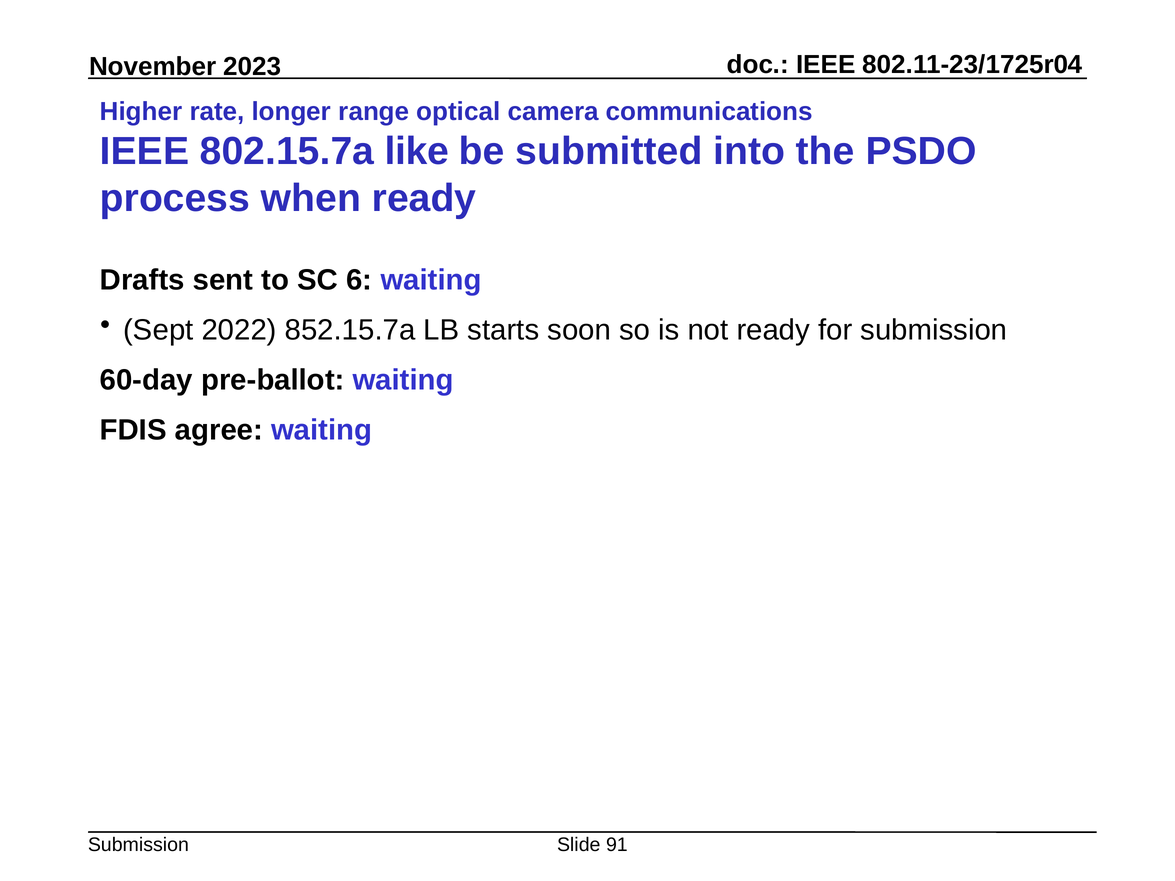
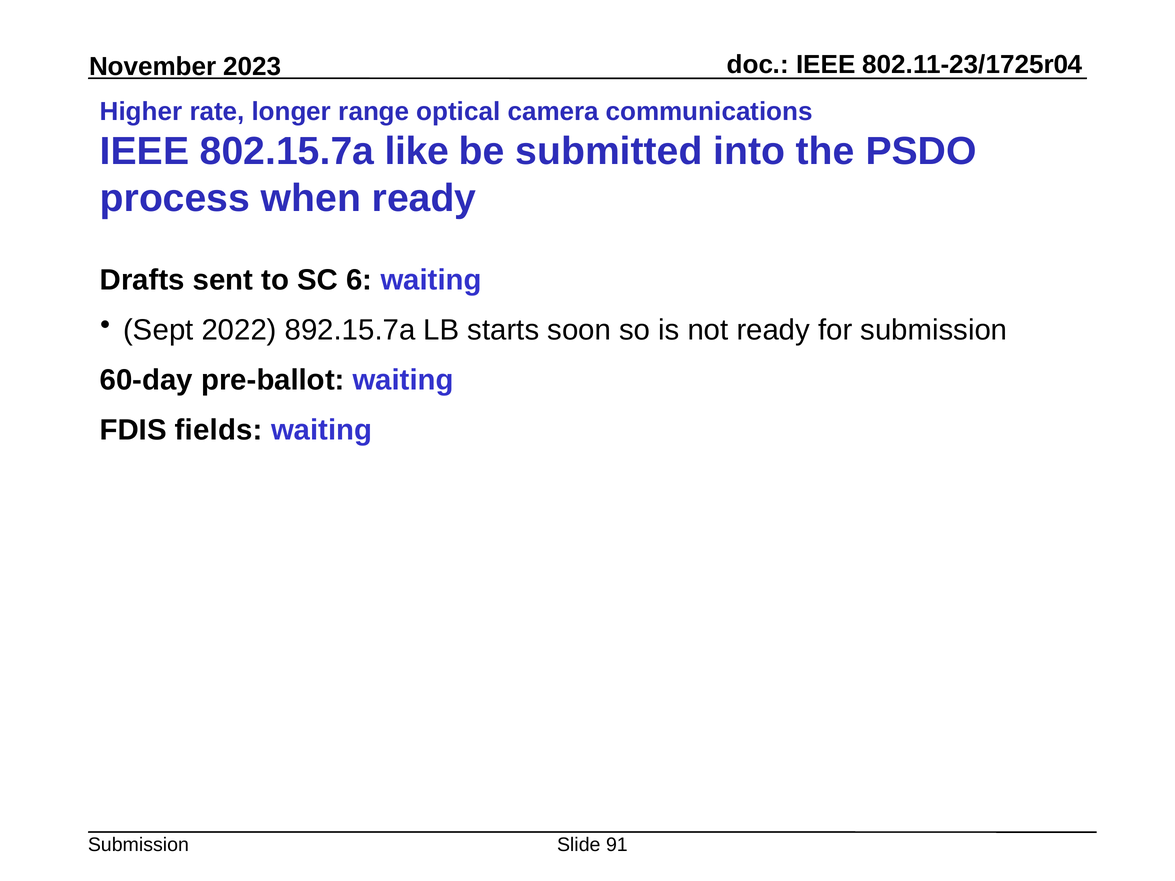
852.15.7a: 852.15.7a -> 892.15.7a
agree: agree -> fields
